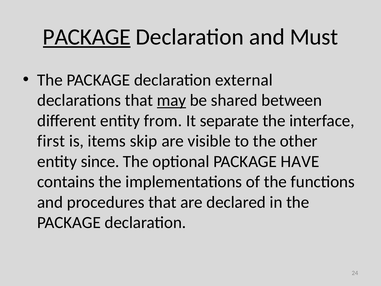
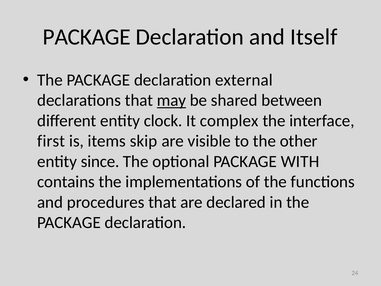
PACKAGE at (87, 37) underline: present -> none
Must: Must -> Itself
from: from -> clock
separate: separate -> complex
HAVE: HAVE -> WITH
